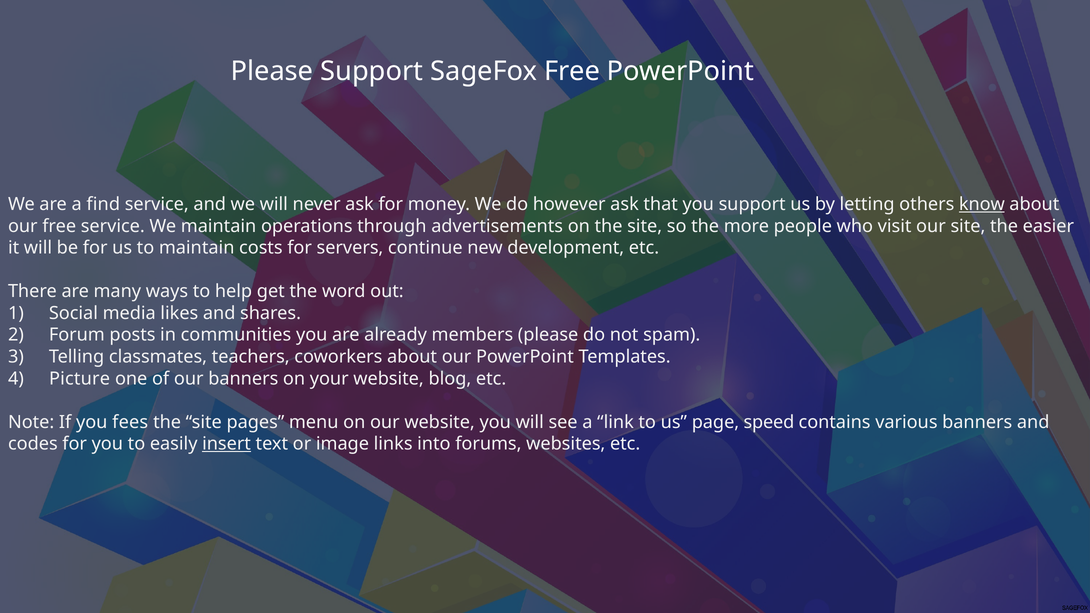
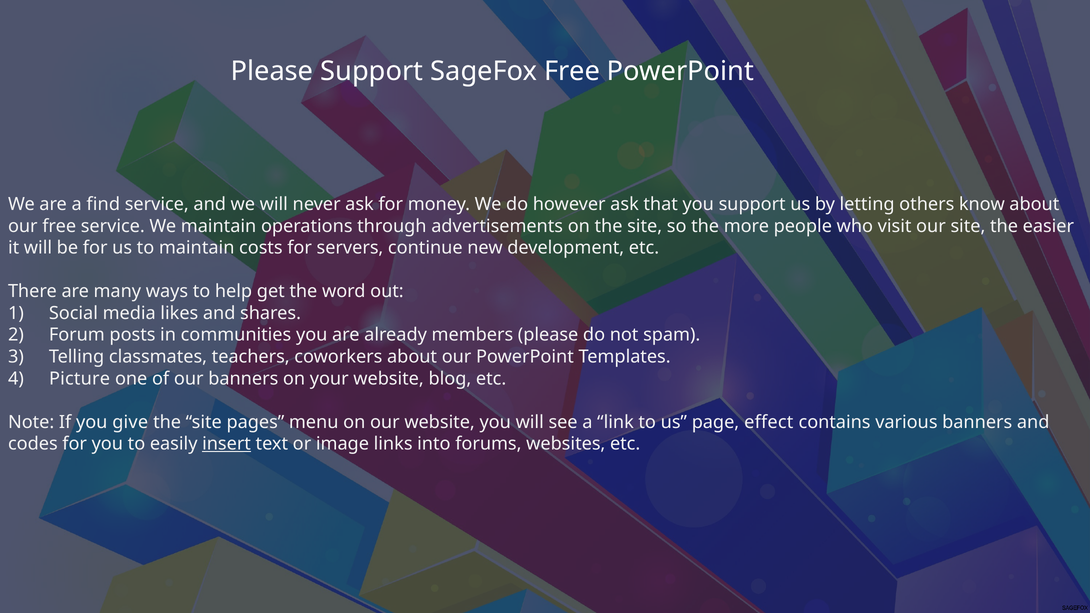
know underline: present -> none
fees: fees -> give
speed: speed -> effect
